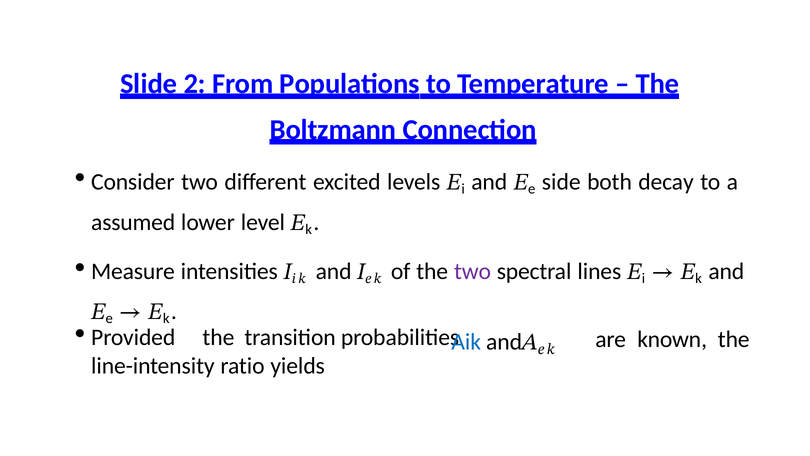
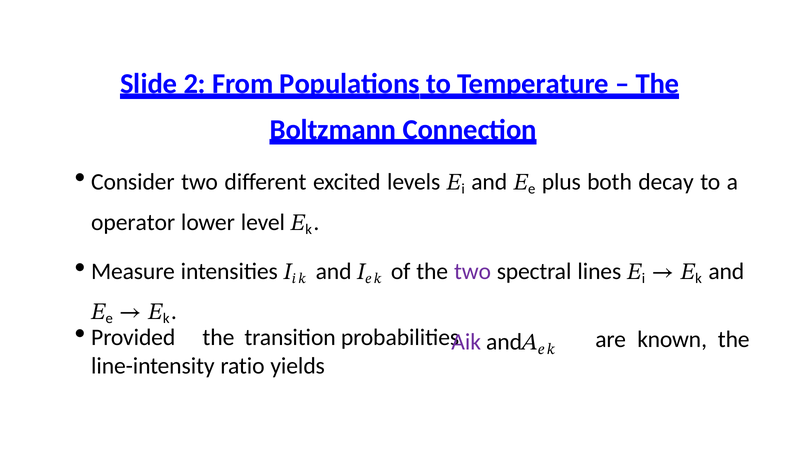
side: side -> plus
assumed: assumed -> operator
Aik colour: blue -> purple
